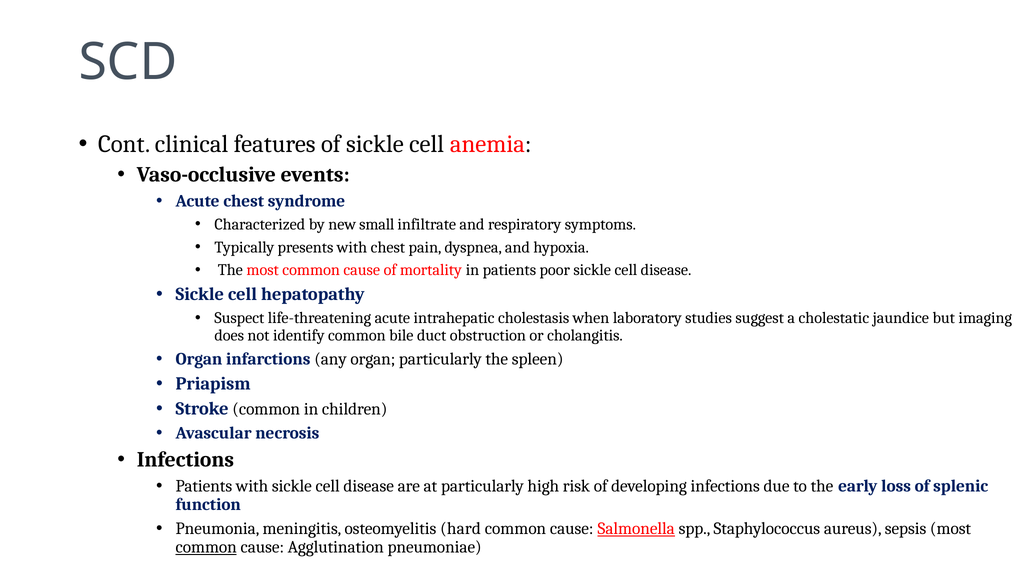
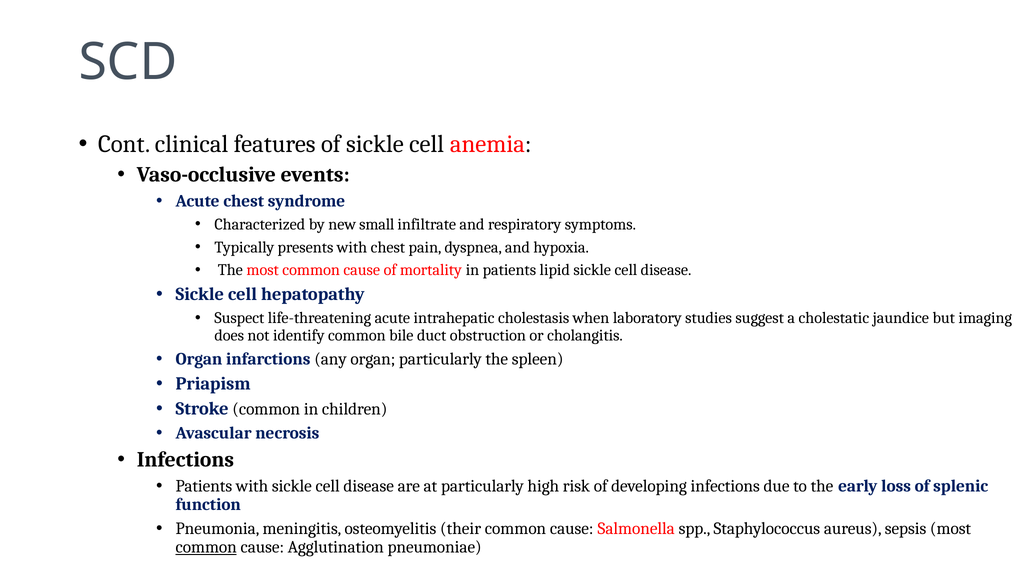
poor: poor -> lipid
hard: hard -> their
Salmonella underline: present -> none
